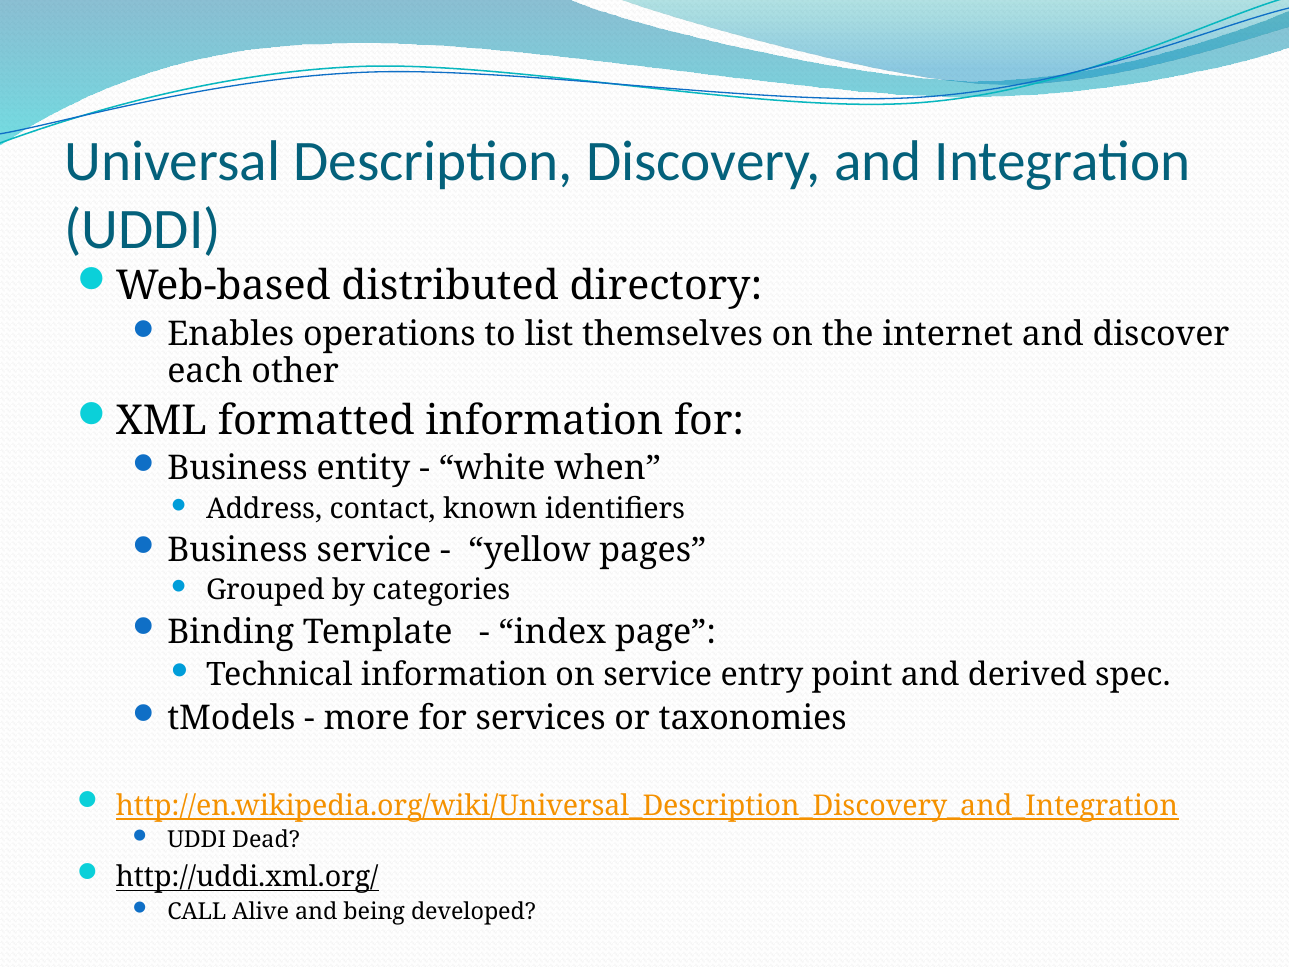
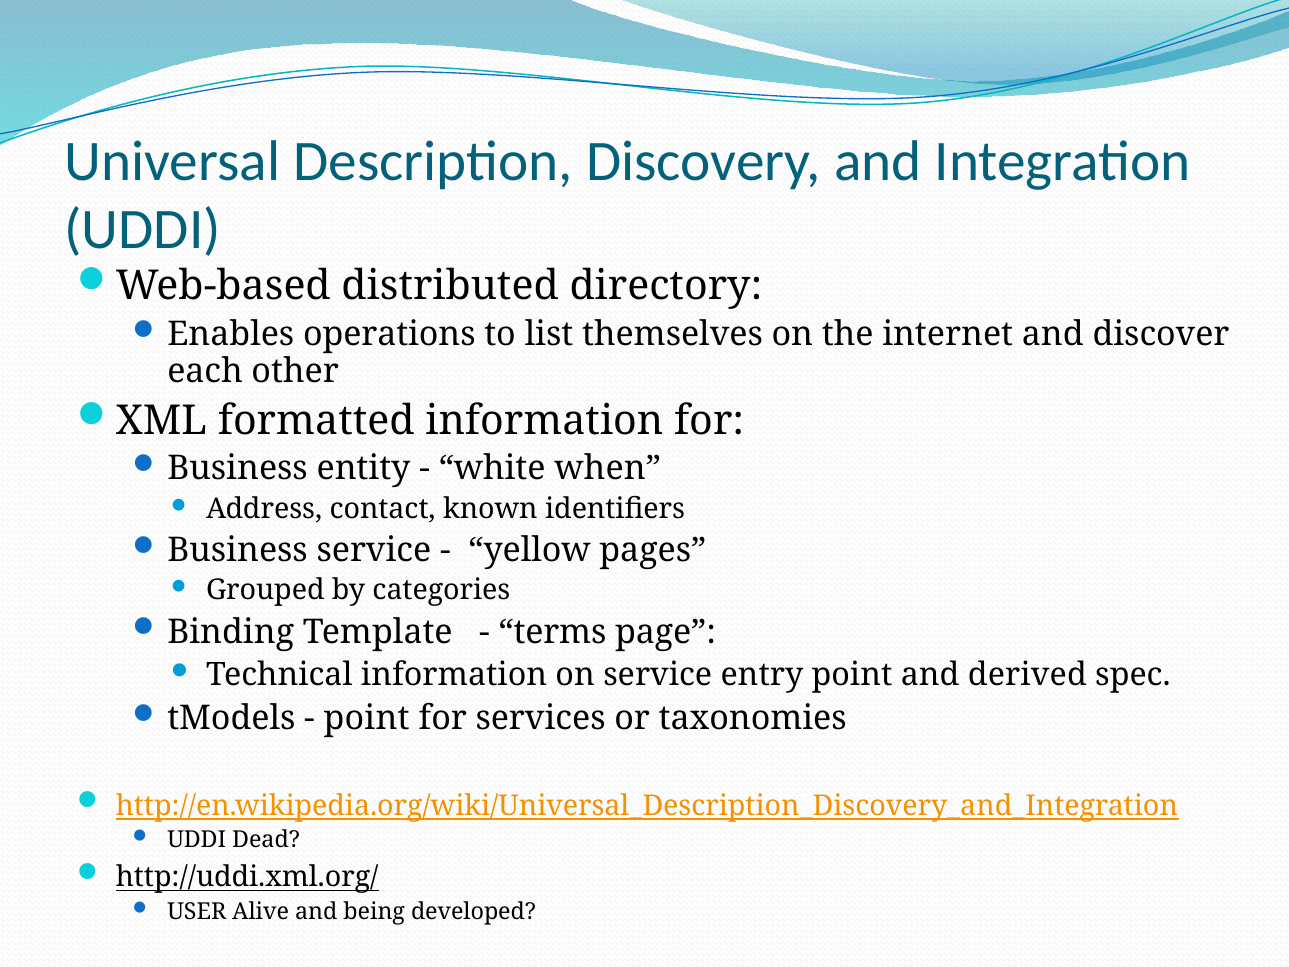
index: index -> terms
more at (367, 718): more -> point
CALL: CALL -> USER
